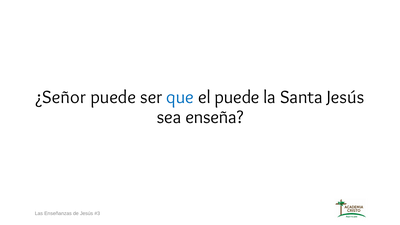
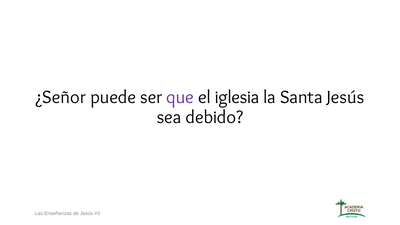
que colour: blue -> purple
el puede: puede -> iglesia
enseña: enseña -> debido
